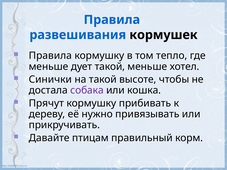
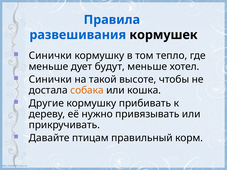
Правила at (50, 56): Правила -> Синички
дует такой: такой -> будут
собака colour: purple -> orange
Прячут: Прячут -> Другие
